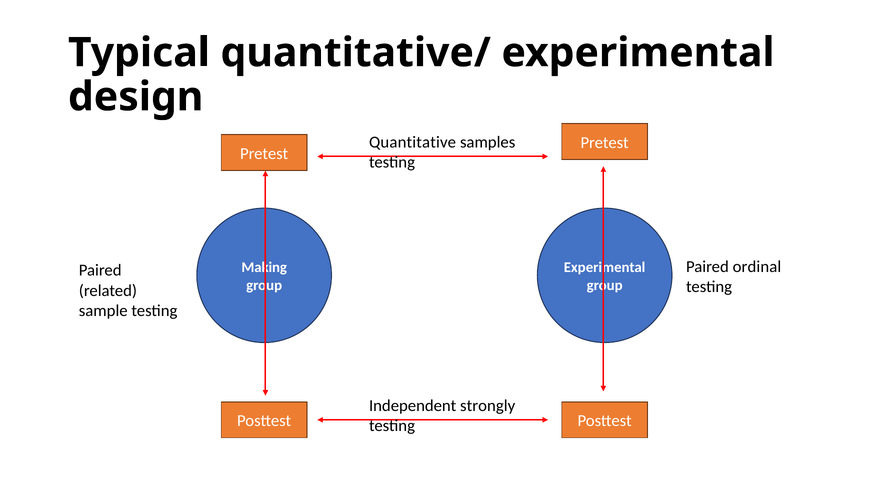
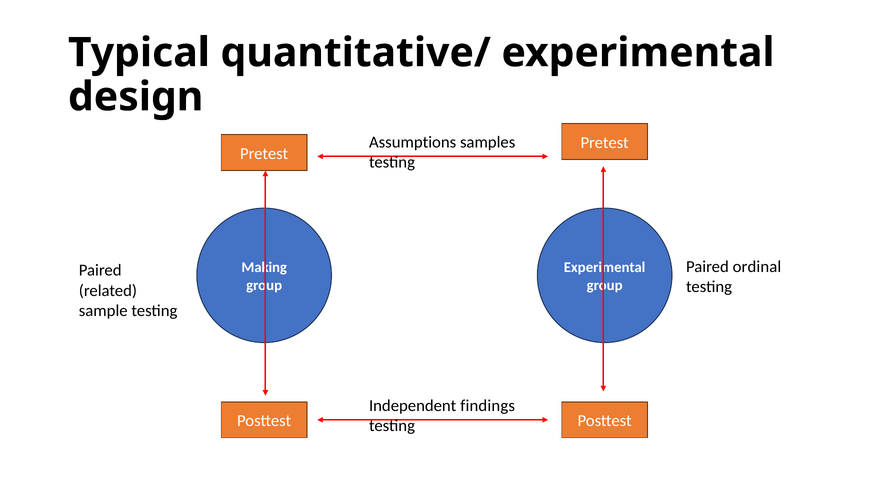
Quantitative: Quantitative -> Assumptions
strongly: strongly -> findings
